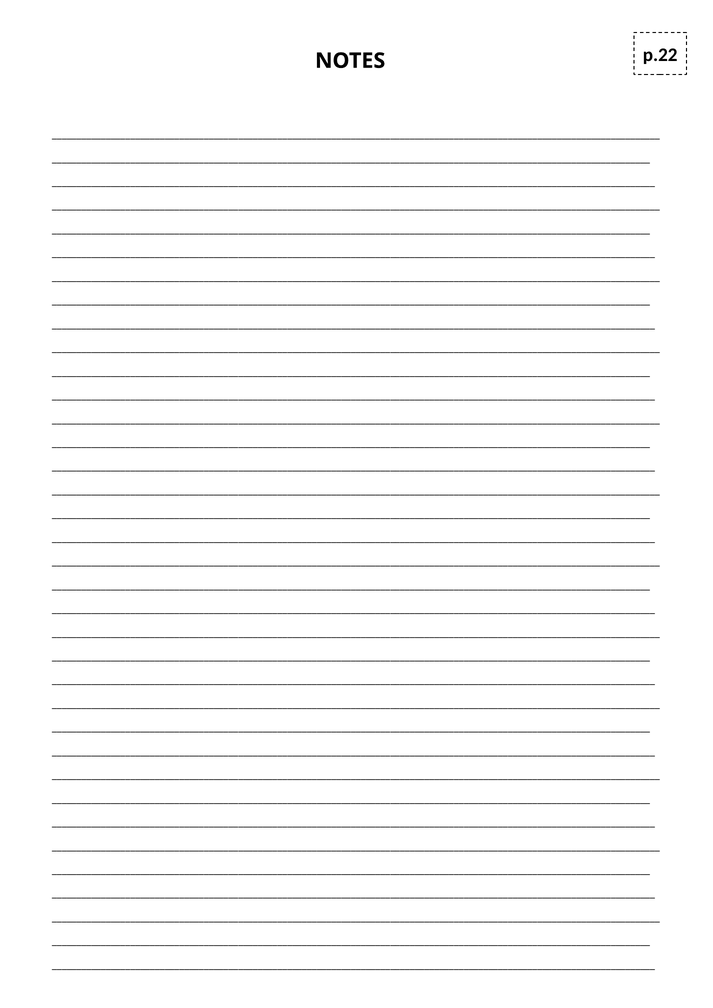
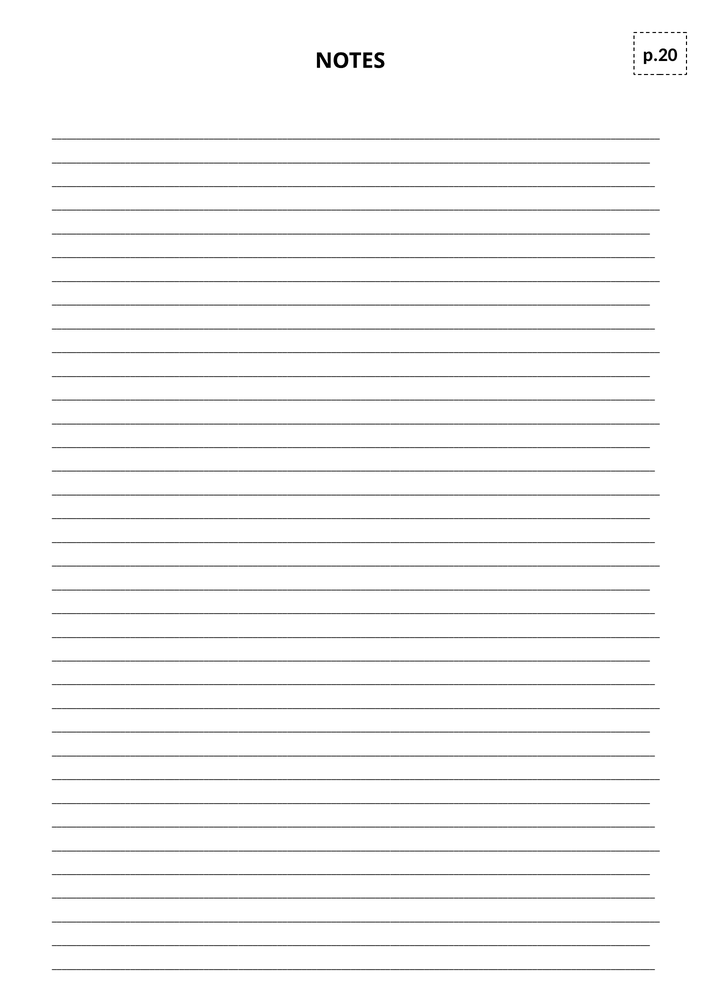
p.22: p.22 -> p.20
